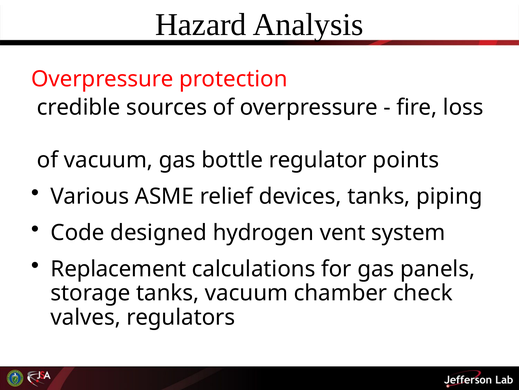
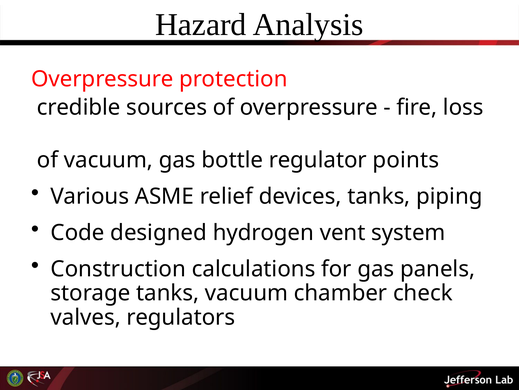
Replacement: Replacement -> Construction
